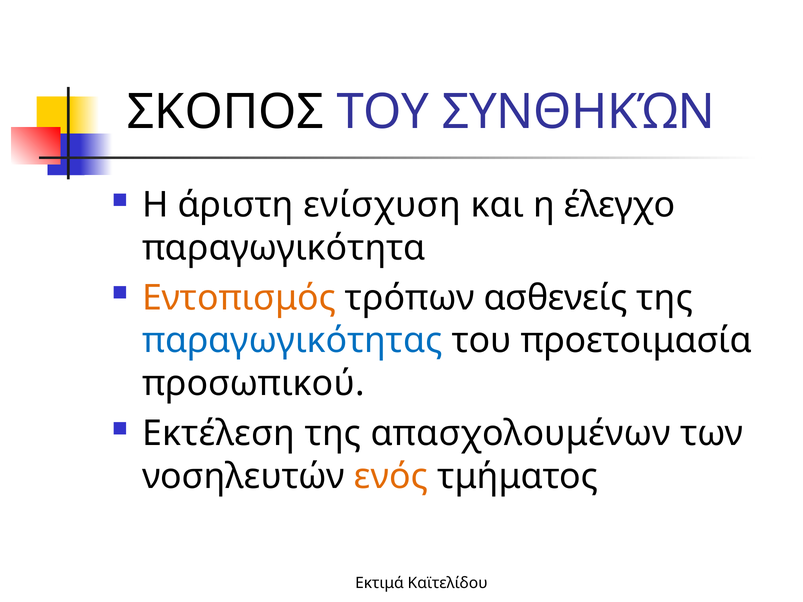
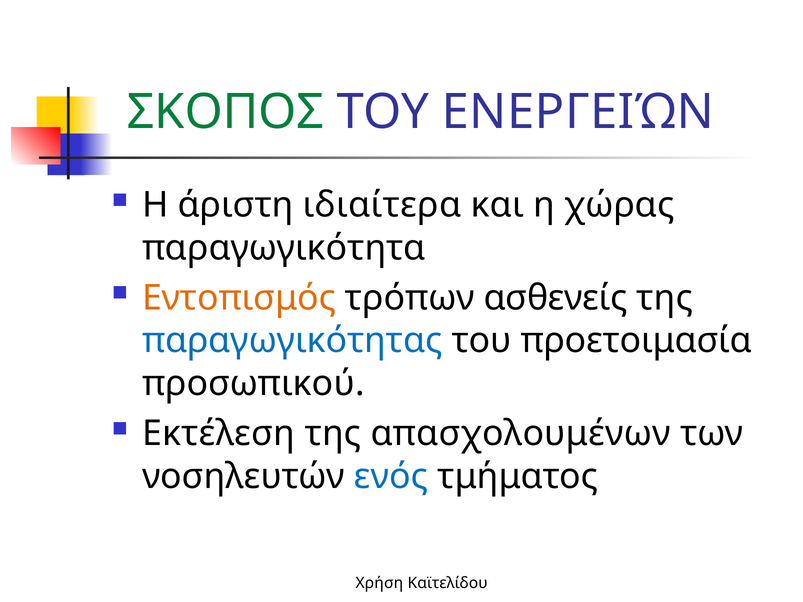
ΣΚΟΠΟΣ colour: black -> green
ΣΥΝΘΗΚΏΝ: ΣΥΝΘΗΚΏΝ -> ΕΝΕΡΓΕΙΏΝ
ενίσχυση: ενίσχυση -> ιδιαίτερα
έλεγχο: έλεγχο -> χώρας
ενός colour: orange -> blue
Εκτιμά: Εκτιμά -> Χρήση
